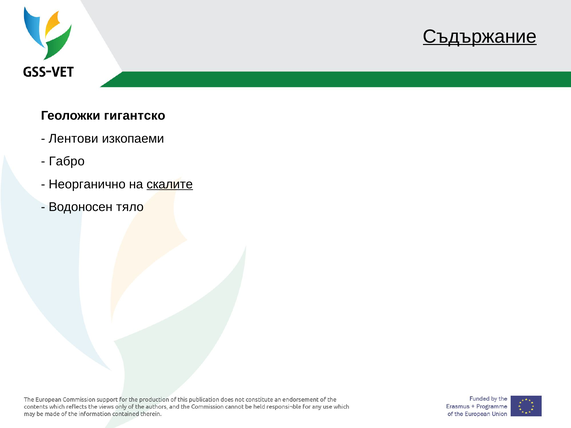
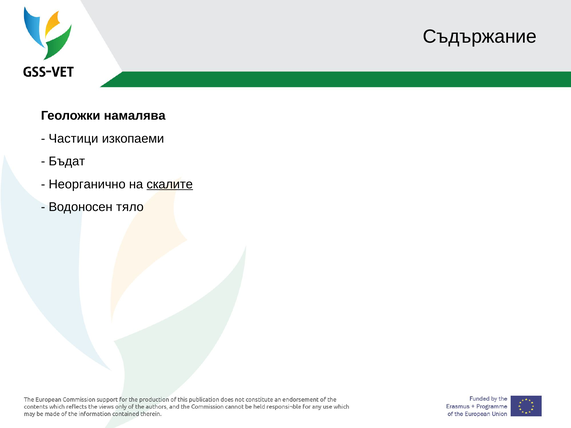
Съдържание underline: present -> none
гигантско: гигантско -> намалява
Лентови: Лентови -> Частици
Габро: Габро -> Бъдат
